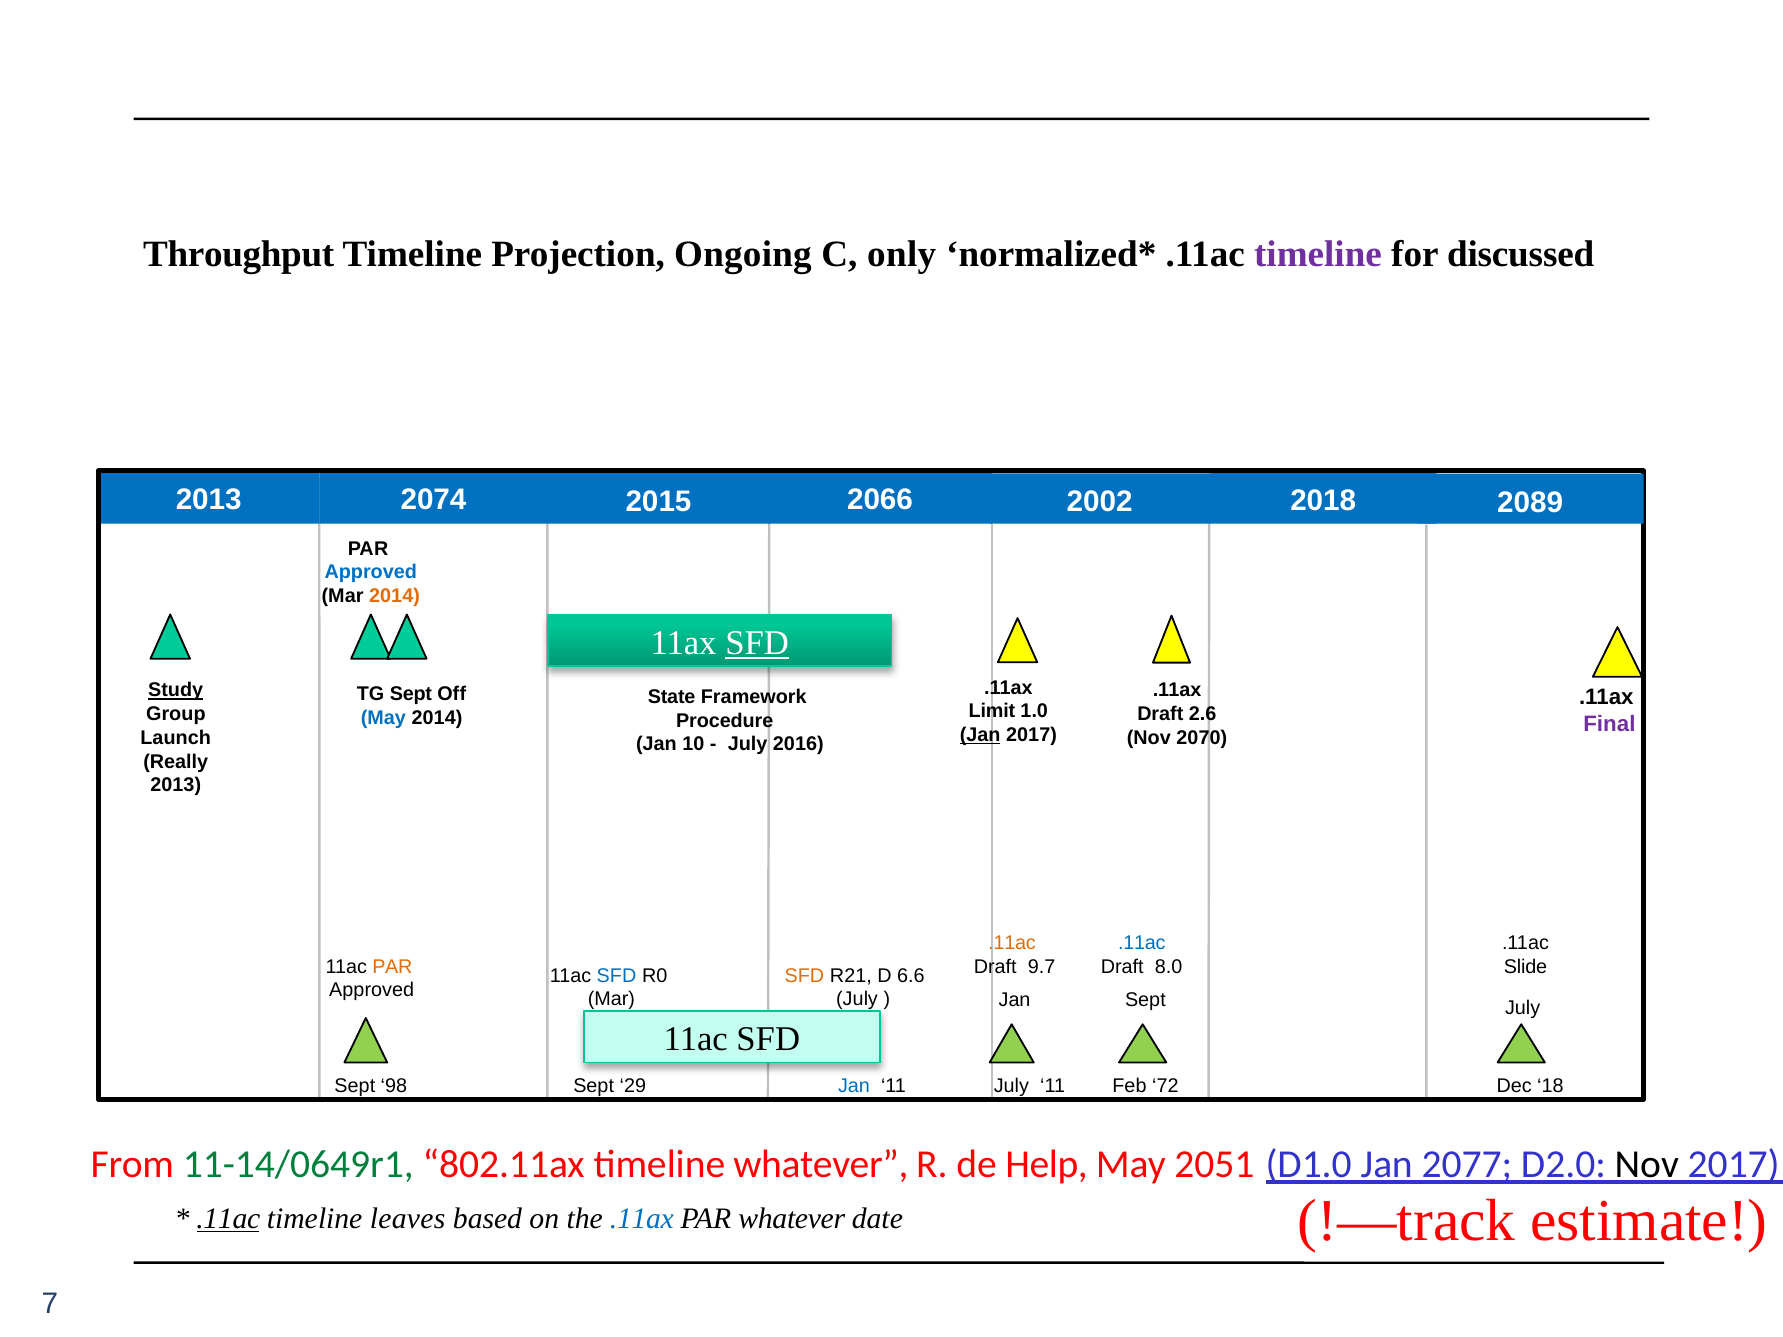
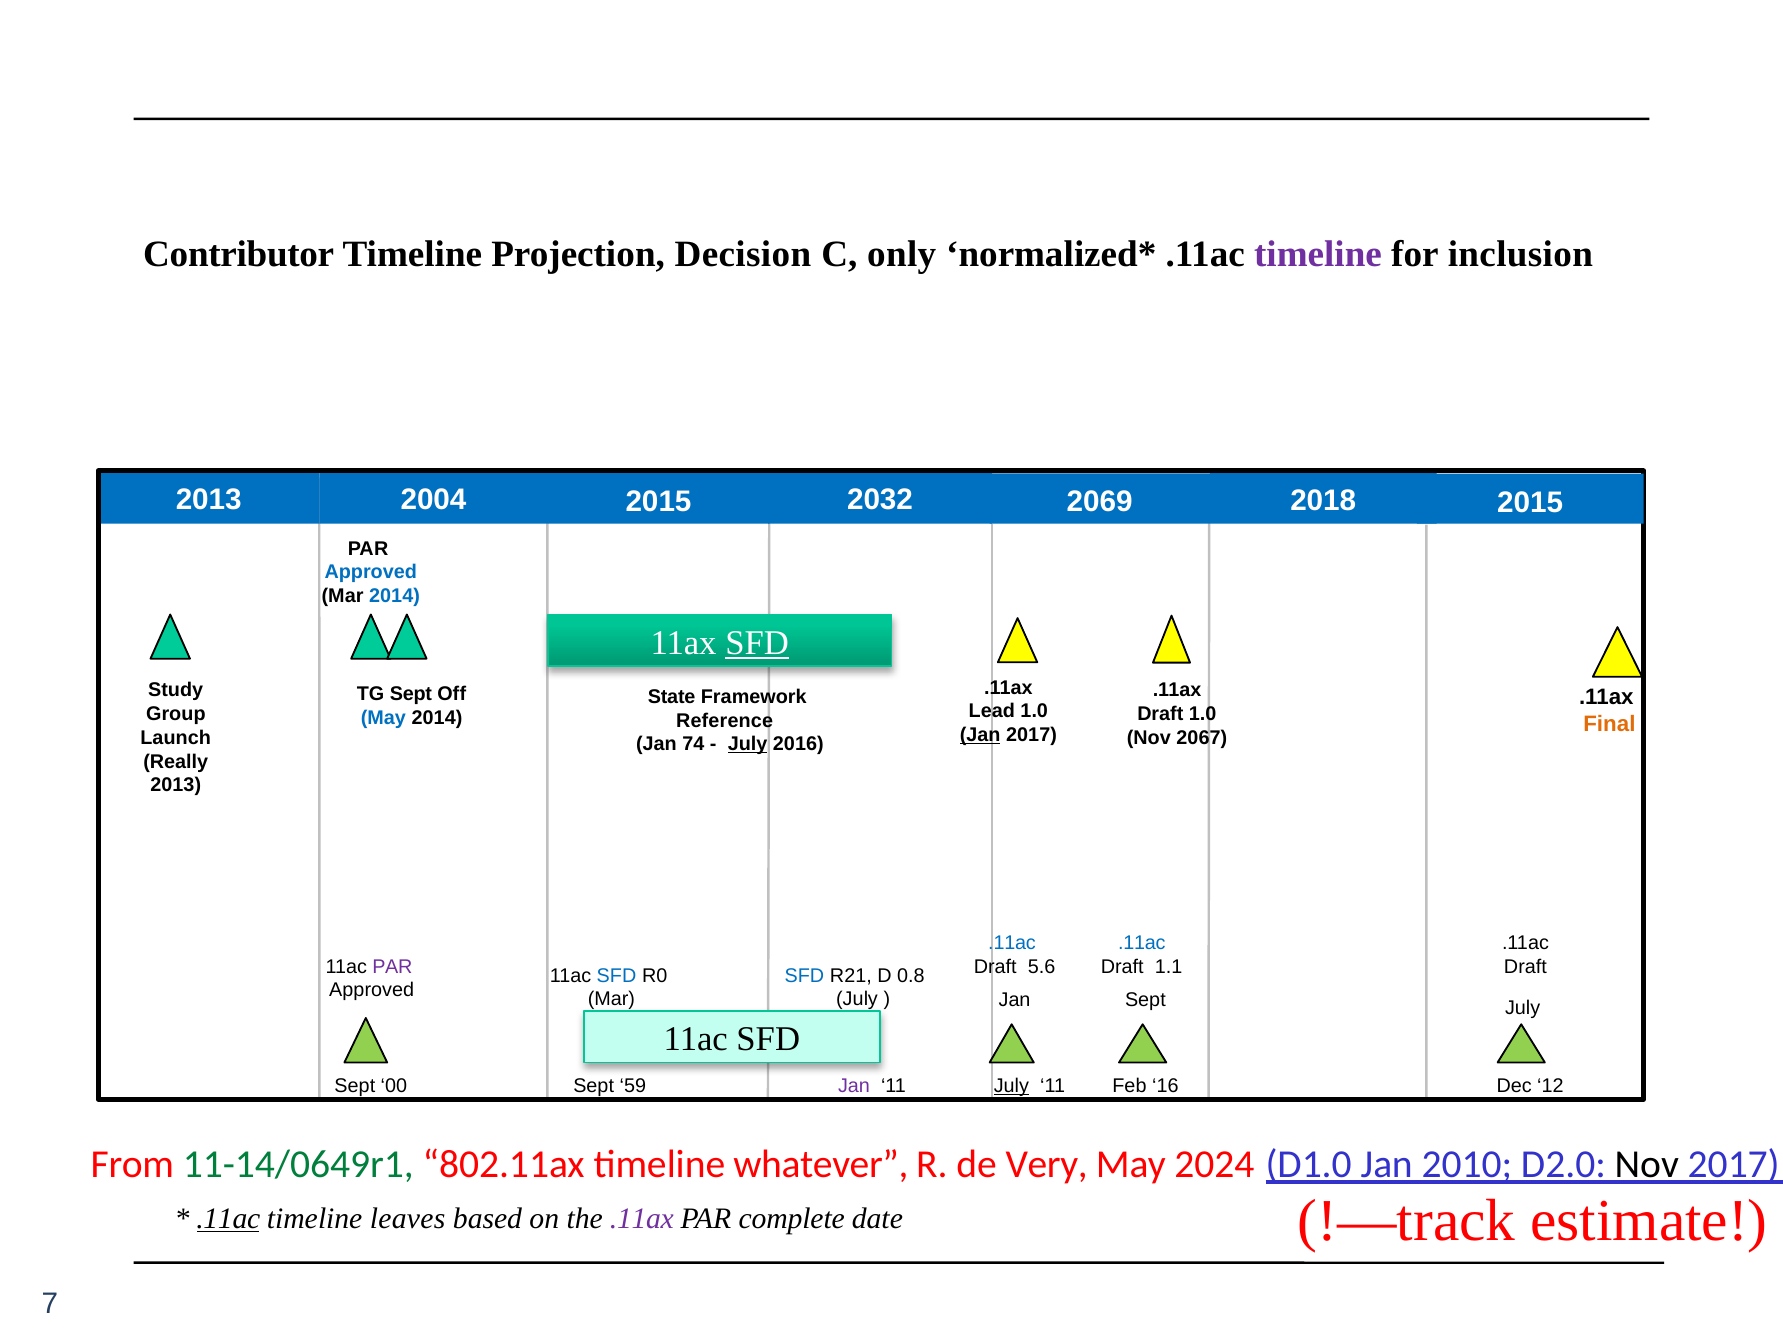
Throughput: Throughput -> Contributor
Ongoing: Ongoing -> Decision
discussed: discussed -> inclusion
2074: 2074 -> 2004
2066: 2066 -> 2032
2002: 2002 -> 2069
2089 at (1530, 502): 2089 -> 2015
2014 at (395, 596) colour: orange -> blue
Study underline: present -> none
Limit: Limit -> Lead
Draft 2.6: 2.6 -> 1.0
Procedure: Procedure -> Reference
Final colour: purple -> orange
2070: 2070 -> 2067
10: 10 -> 74
July at (748, 744) underline: none -> present
.11ac at (1012, 943) colour: orange -> blue
PAR at (392, 967) colour: orange -> purple
9.7: 9.7 -> 5.6
Slide at (1526, 967): Slide -> Draft
8.0: 8.0 -> 1.1
SFD at (805, 976) colour: orange -> blue
6.6: 6.6 -> 0.8
98: 98 -> 00
29: 29 -> 59
Jan at (854, 1087) colour: blue -> purple
July at (1011, 1087) underline: none -> present
72: 72 -> 16
18: 18 -> 12
Help: Help -> Very
2051: 2051 -> 2024
2077: 2077 -> 2010
.11ax at (642, 1219) colour: blue -> purple
PAR whatever: whatever -> complete
